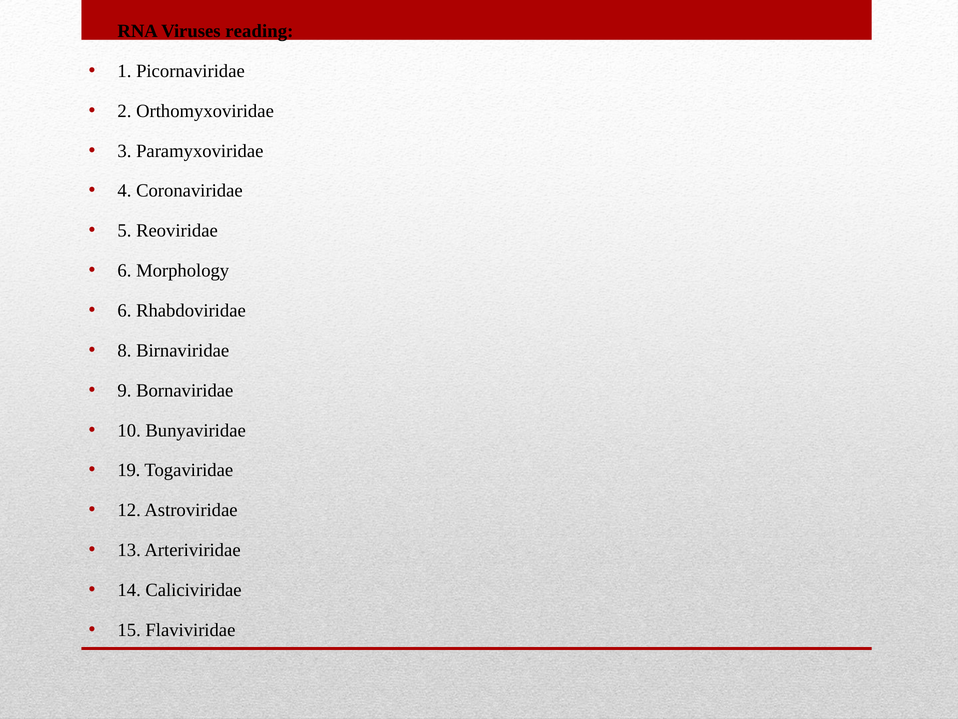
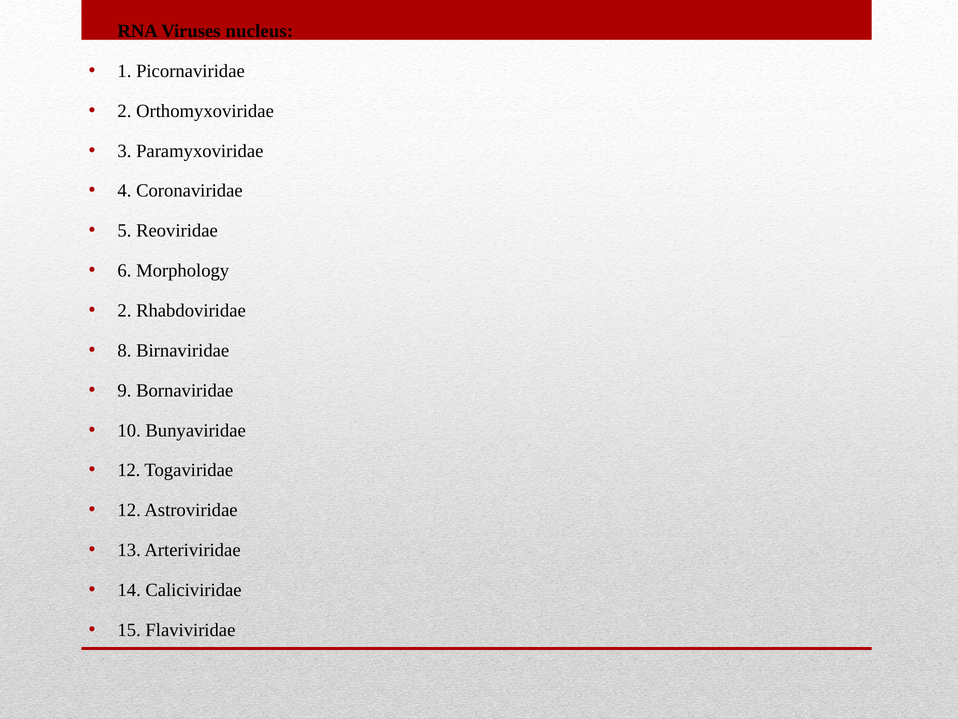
reading: reading -> nucleus
6 at (124, 310): 6 -> 2
19 at (129, 470): 19 -> 12
